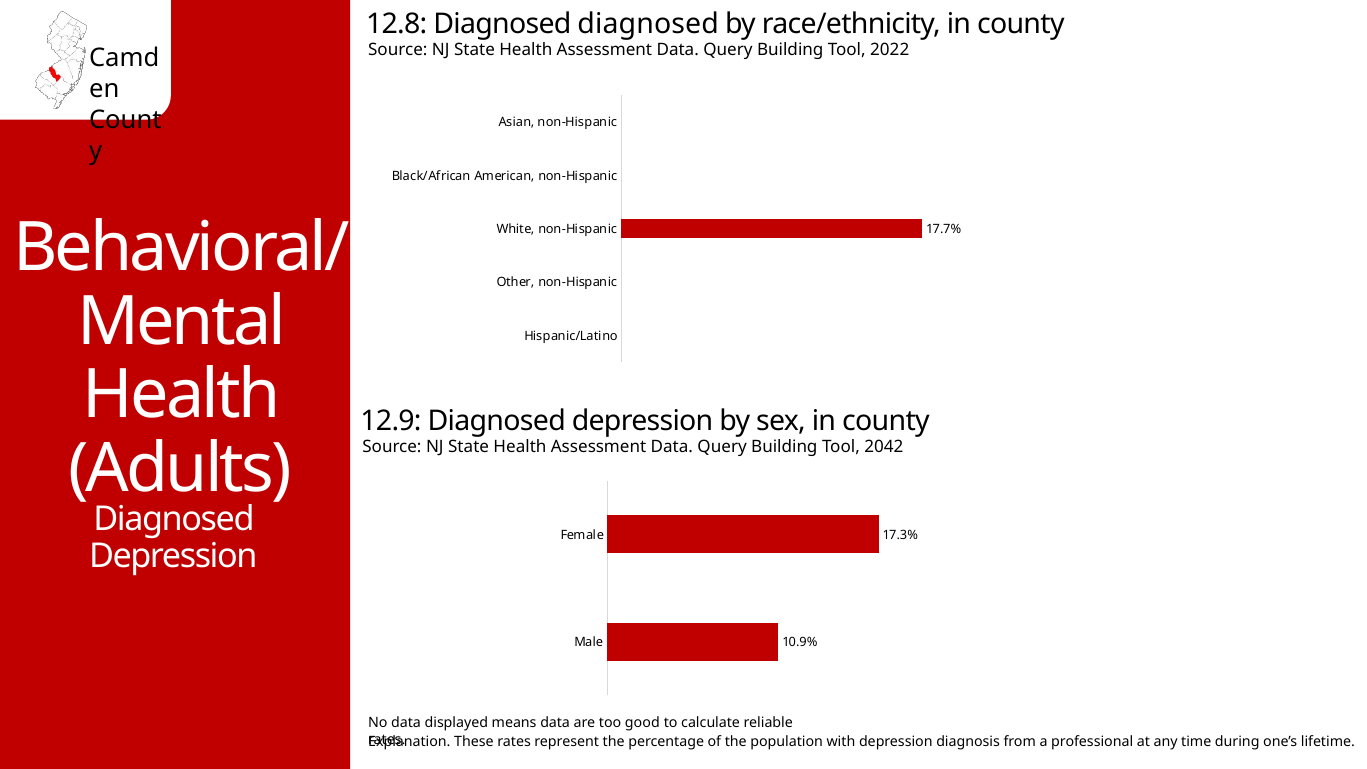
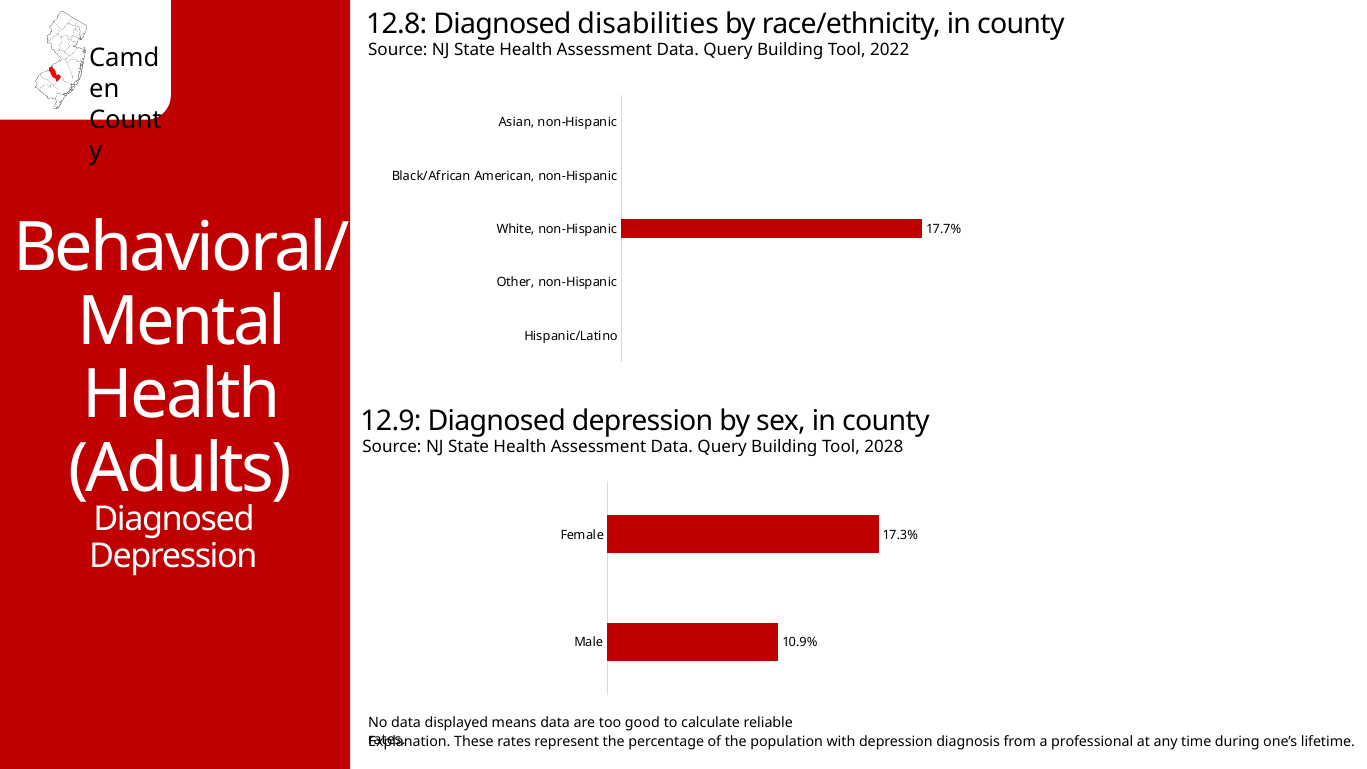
Diagnosed diagnosed: diagnosed -> disabilities
2042: 2042 -> 2028
